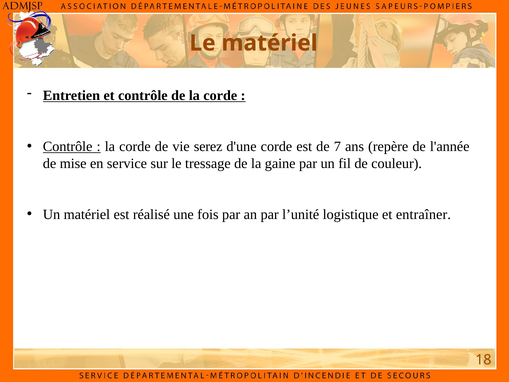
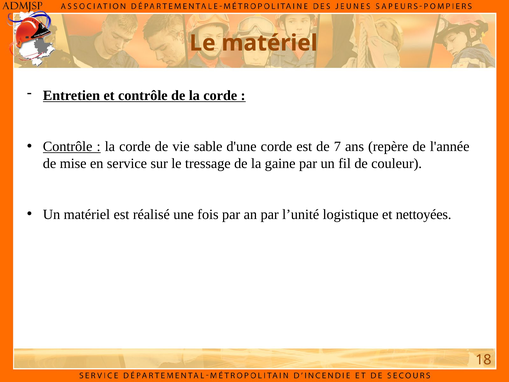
serez: serez -> sable
entraîner: entraîner -> nettoyées
